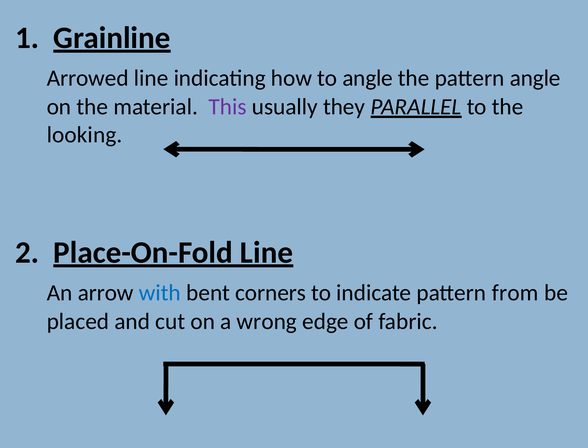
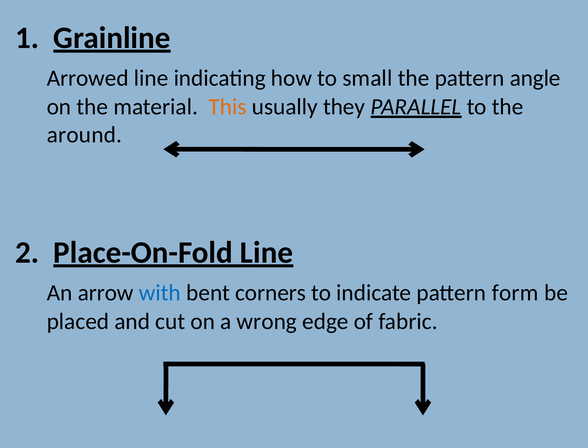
to angle: angle -> small
This colour: purple -> orange
looking: looking -> around
from: from -> form
